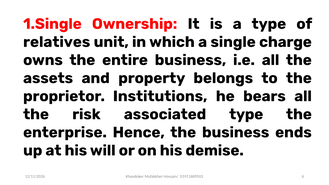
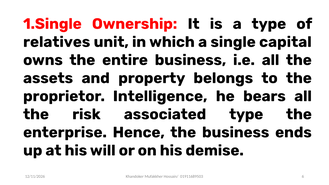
charge: charge -> capital
Institutions: Institutions -> Intelligence
